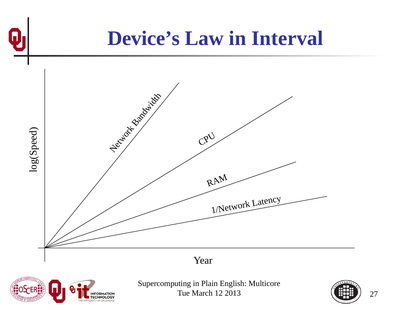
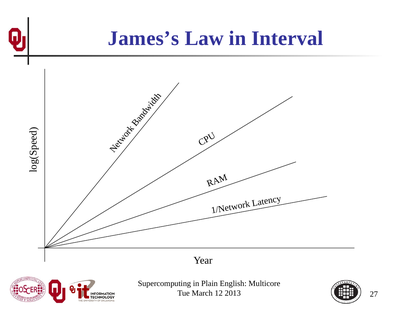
Device’s: Device’s -> James’s
